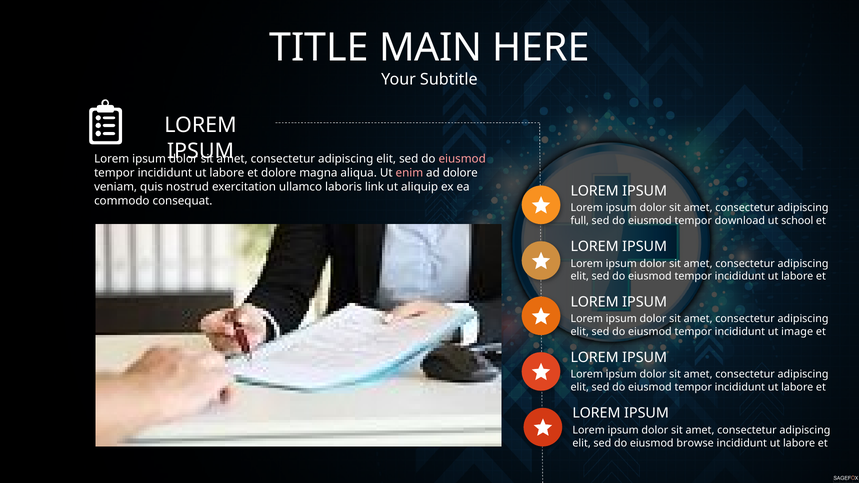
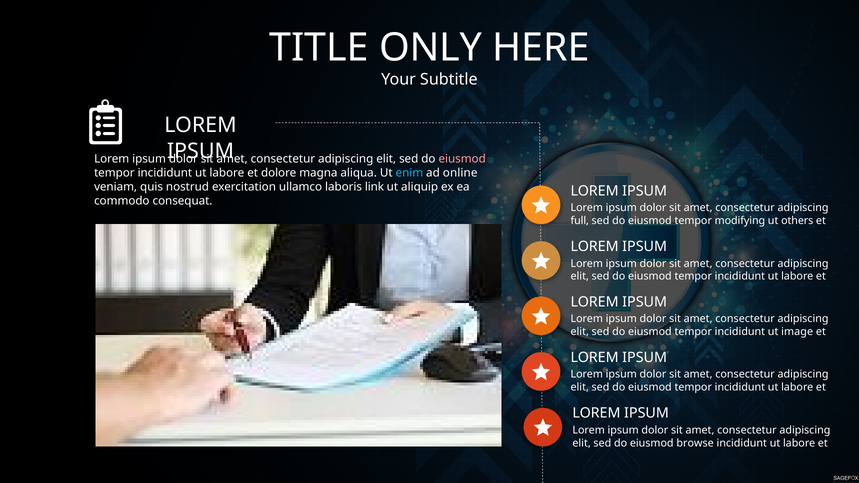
MAIN: MAIN -> ONLY
enim colour: pink -> light blue
ad dolore: dolore -> online
download: download -> modifying
school: school -> others
